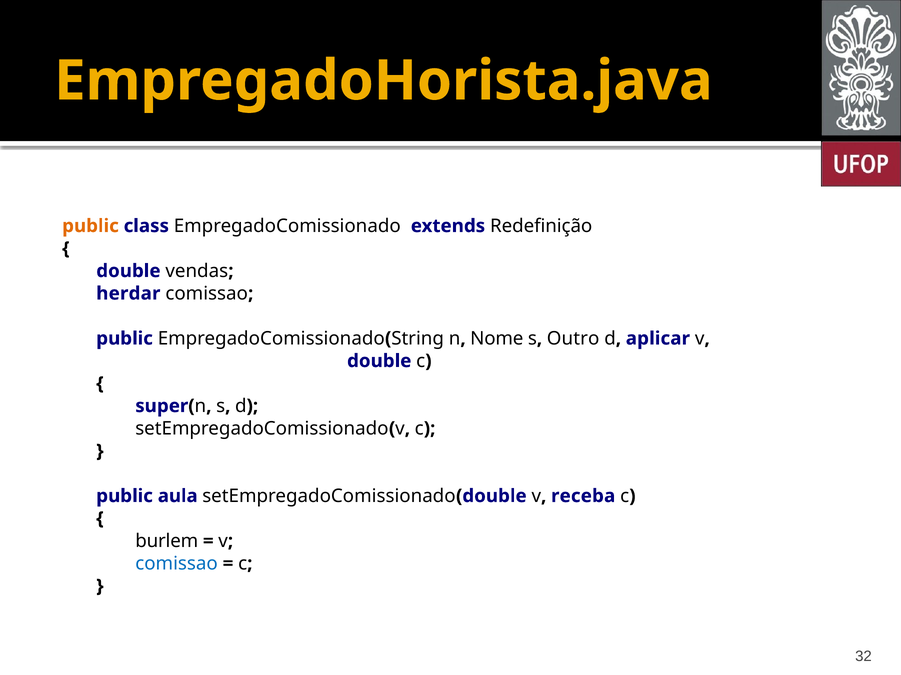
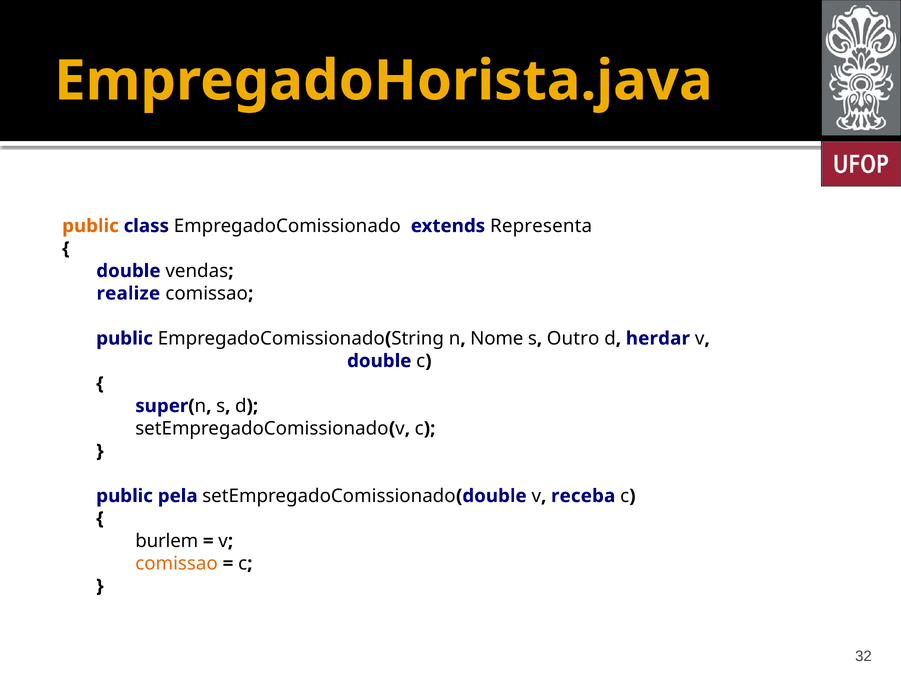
Redefinição: Redefinição -> Representa
herdar: herdar -> realize
aplicar: aplicar -> herdar
aula: aula -> pela
comissao at (177, 564) colour: blue -> orange
